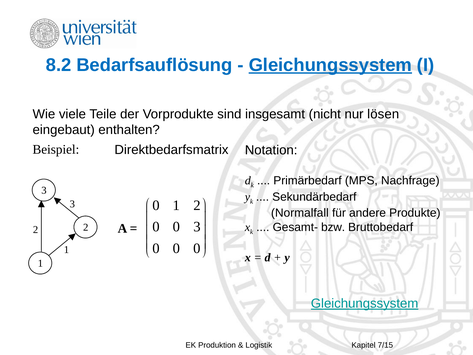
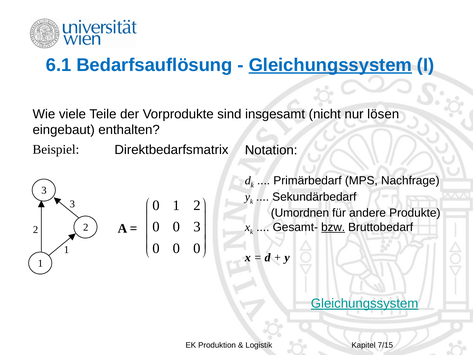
8.2: 8.2 -> 6.1
Normalfall: Normalfall -> Umordnen
bzw underline: none -> present
